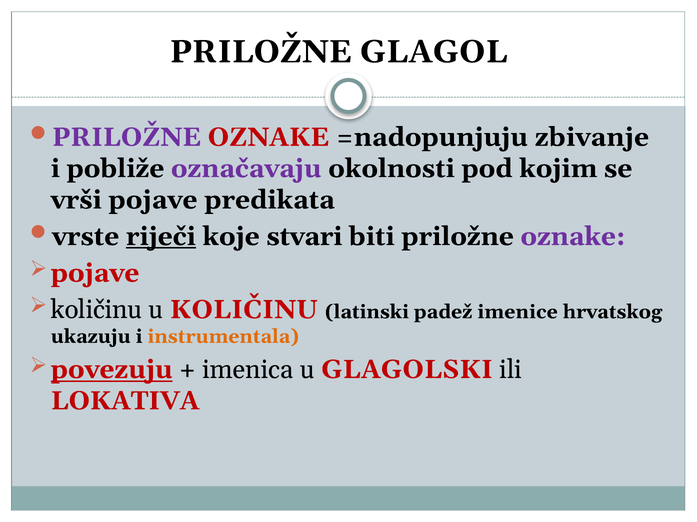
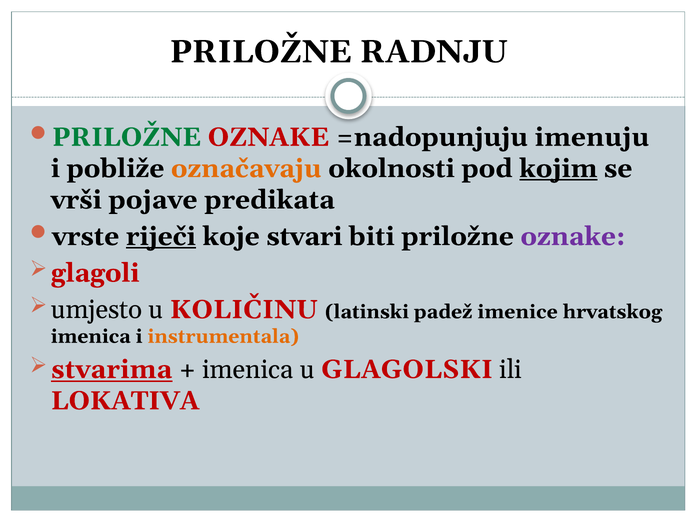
GLAGOL: GLAGOL -> RADNJU
PRILOŽNE at (127, 137) colour: purple -> green
zbivanje: zbivanje -> imenuju
označavaju colour: purple -> orange
kojim underline: none -> present
pojave at (95, 273): pojave -> glagoli
količinu at (97, 310): količinu -> umjesto
ukazuju at (91, 337): ukazuju -> imenica
povezuju: povezuju -> stvarima
